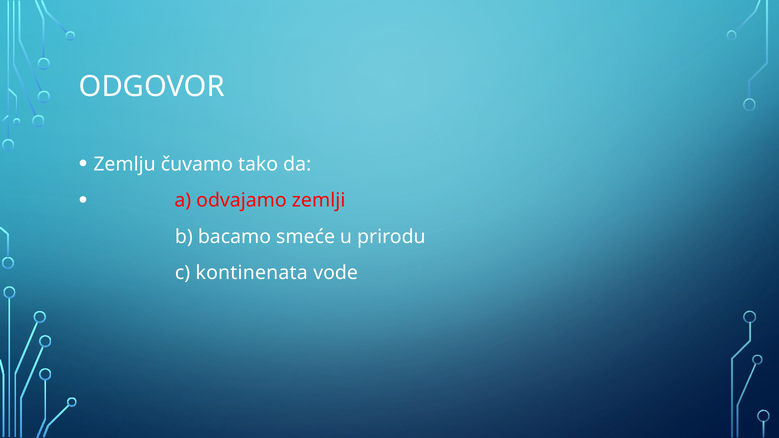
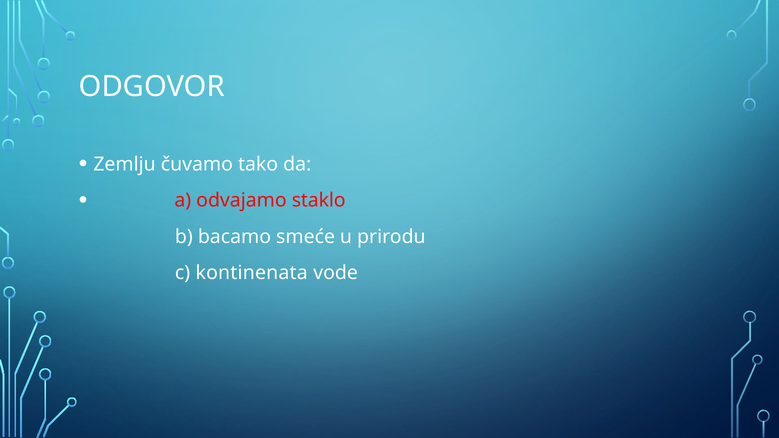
zemlji: zemlji -> staklo
